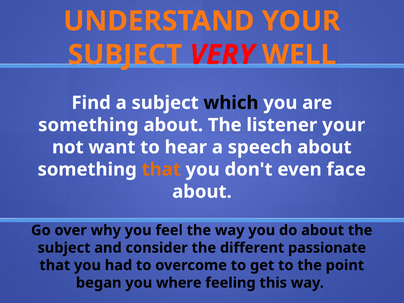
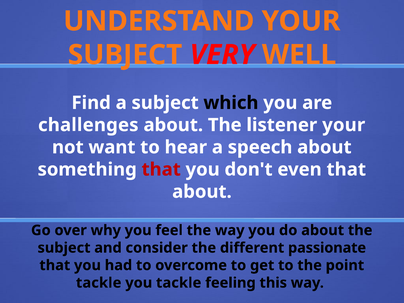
something at (88, 125): something -> challenges
that at (161, 169) colour: orange -> red
even face: face -> that
began at (99, 283): began -> tackle
you where: where -> tackle
